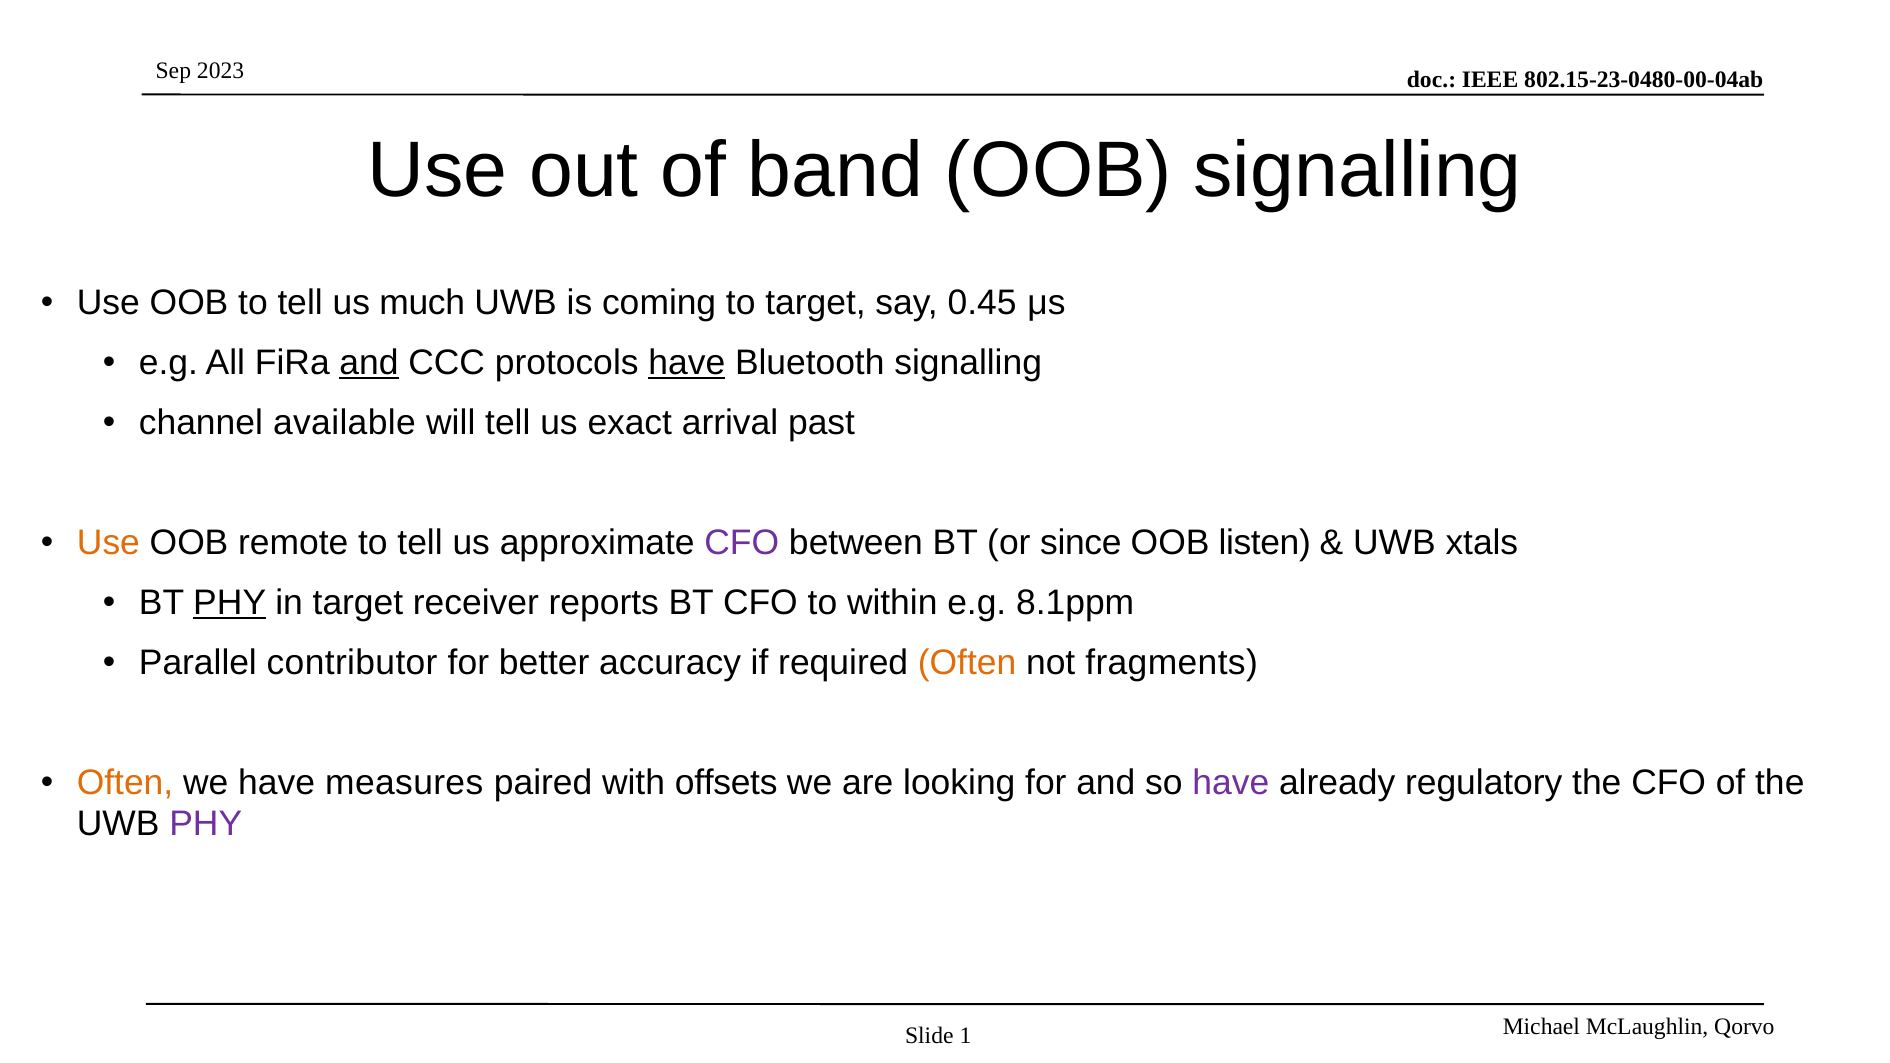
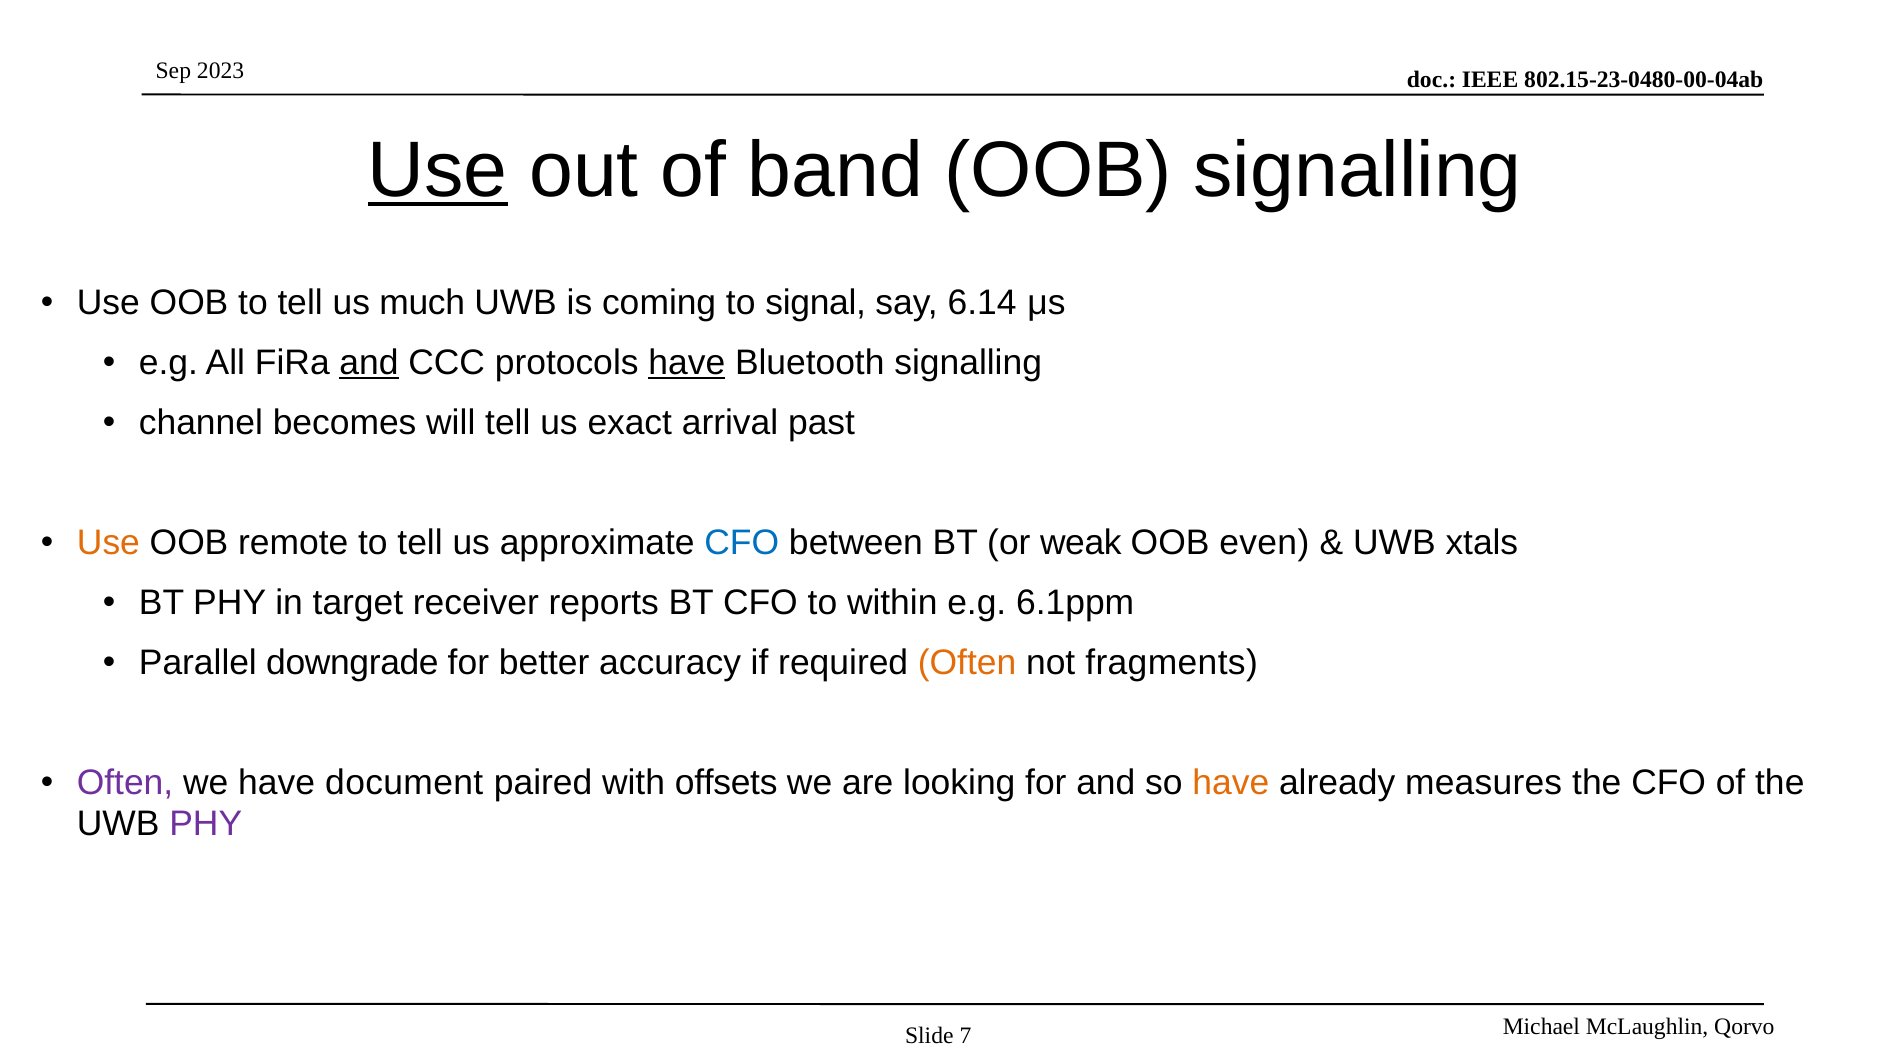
Use at (438, 170) underline: none -> present
to target: target -> signal
0.45: 0.45 -> 6.14
available: available -> becomes
CFO at (742, 543) colour: purple -> blue
since: since -> weak
listen: listen -> even
PHY at (230, 603) underline: present -> none
8.1ppm: 8.1ppm -> 6.1ppm
contributor: contributor -> downgrade
Often at (125, 783) colour: orange -> purple
measures: measures -> document
have at (1231, 783) colour: purple -> orange
regulatory: regulatory -> measures
1: 1 -> 7
